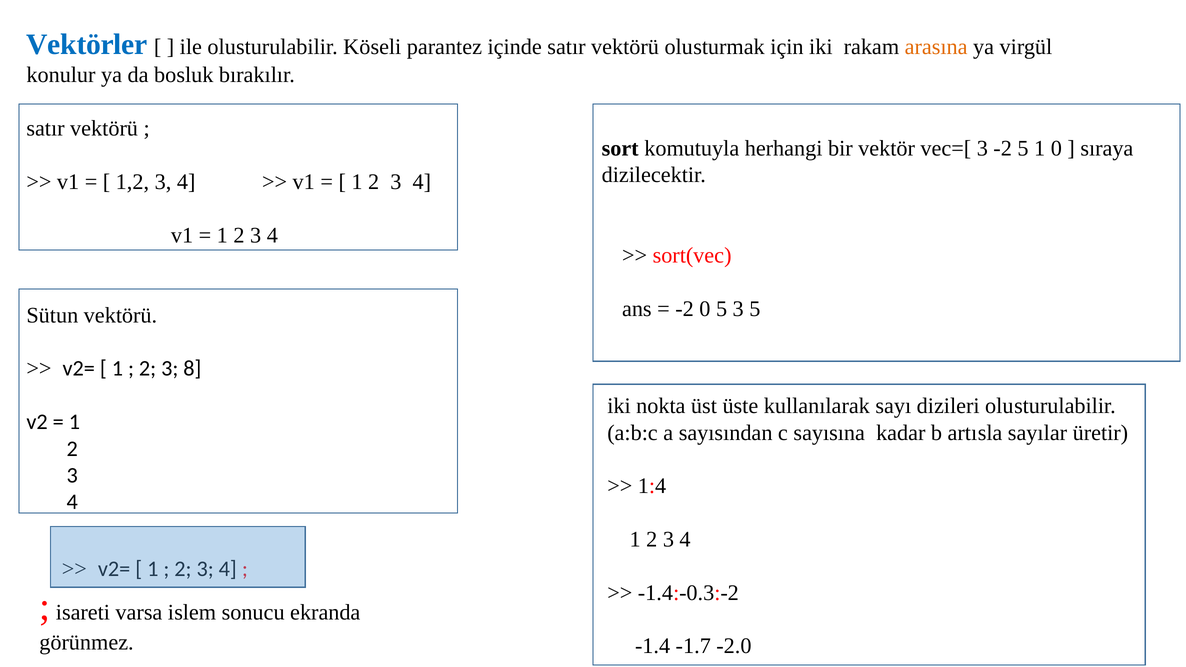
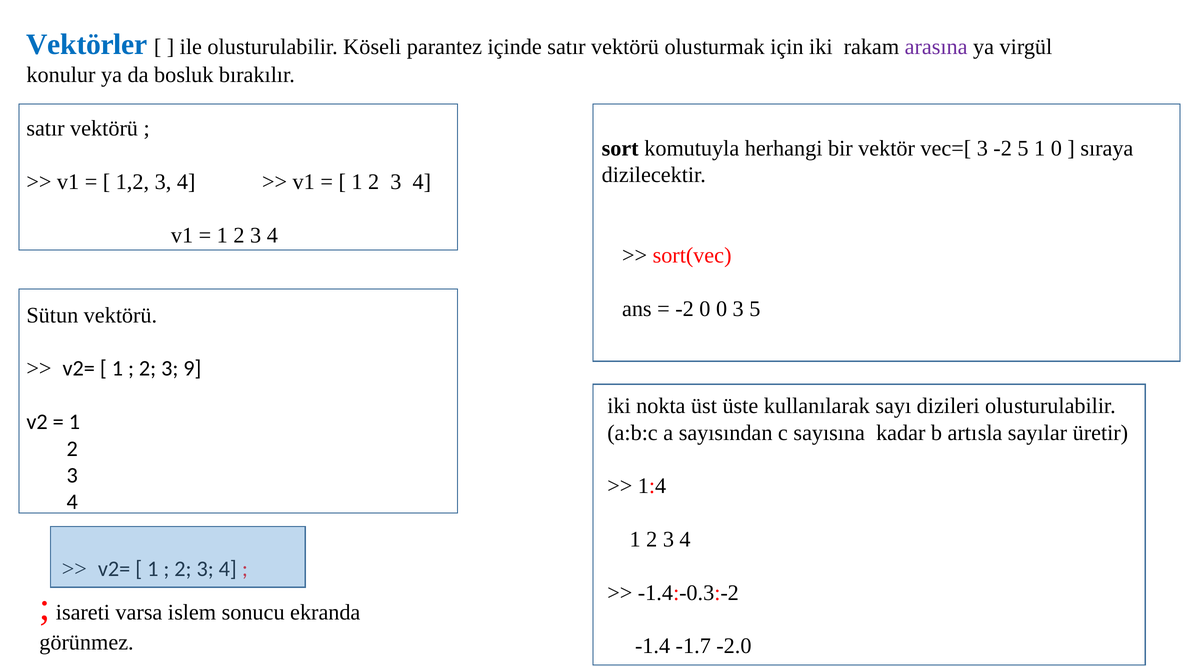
arasına colour: orange -> purple
0 5: 5 -> 0
8: 8 -> 9
